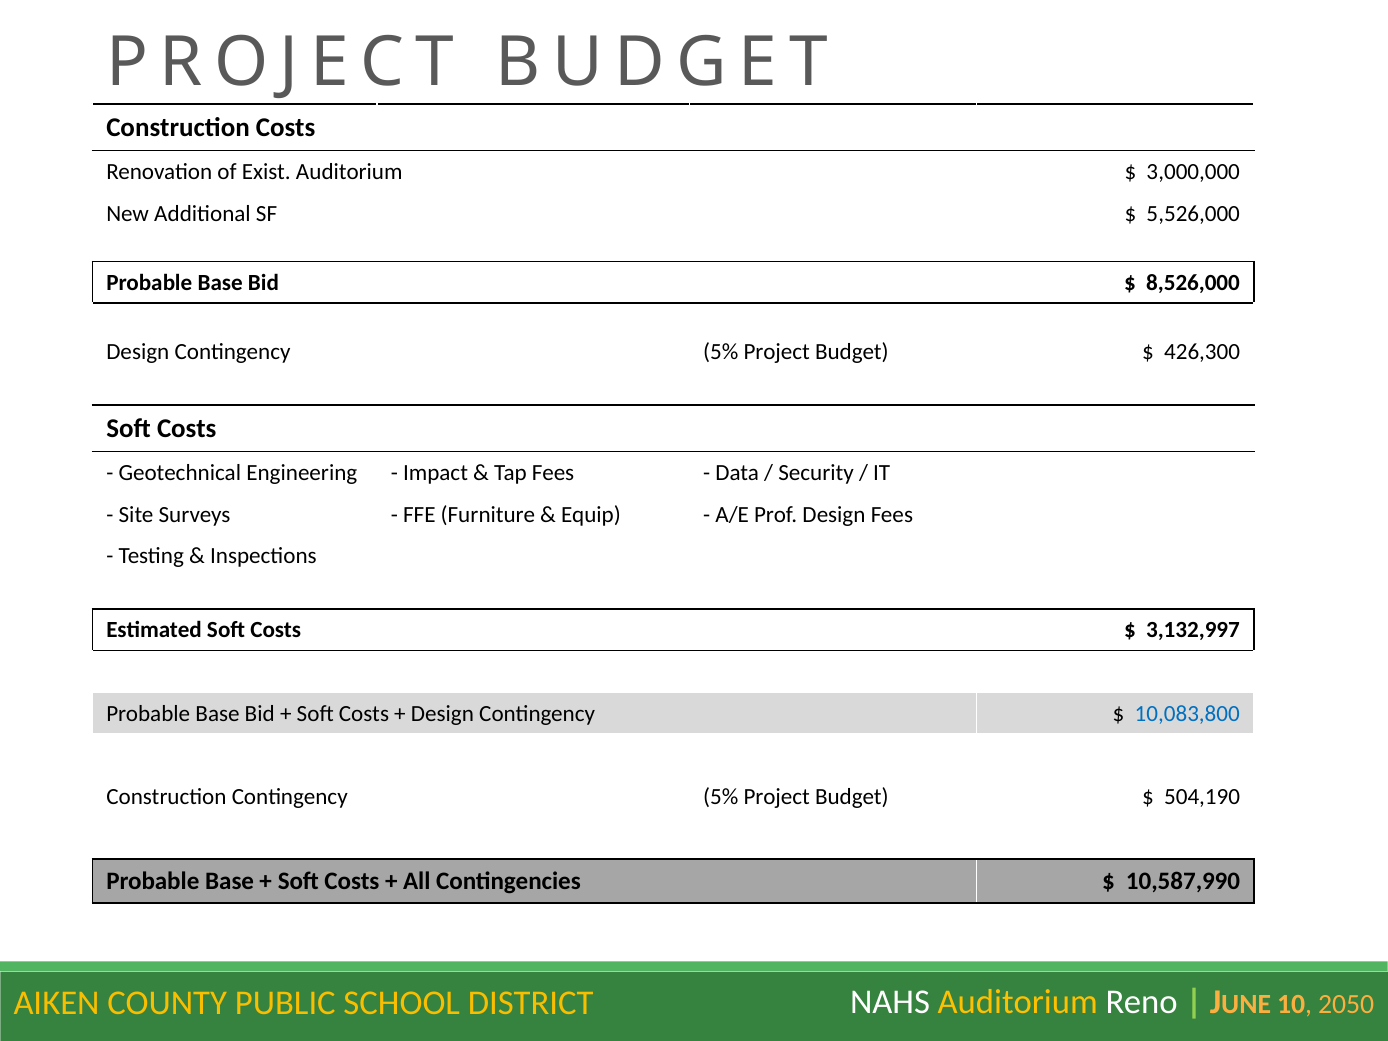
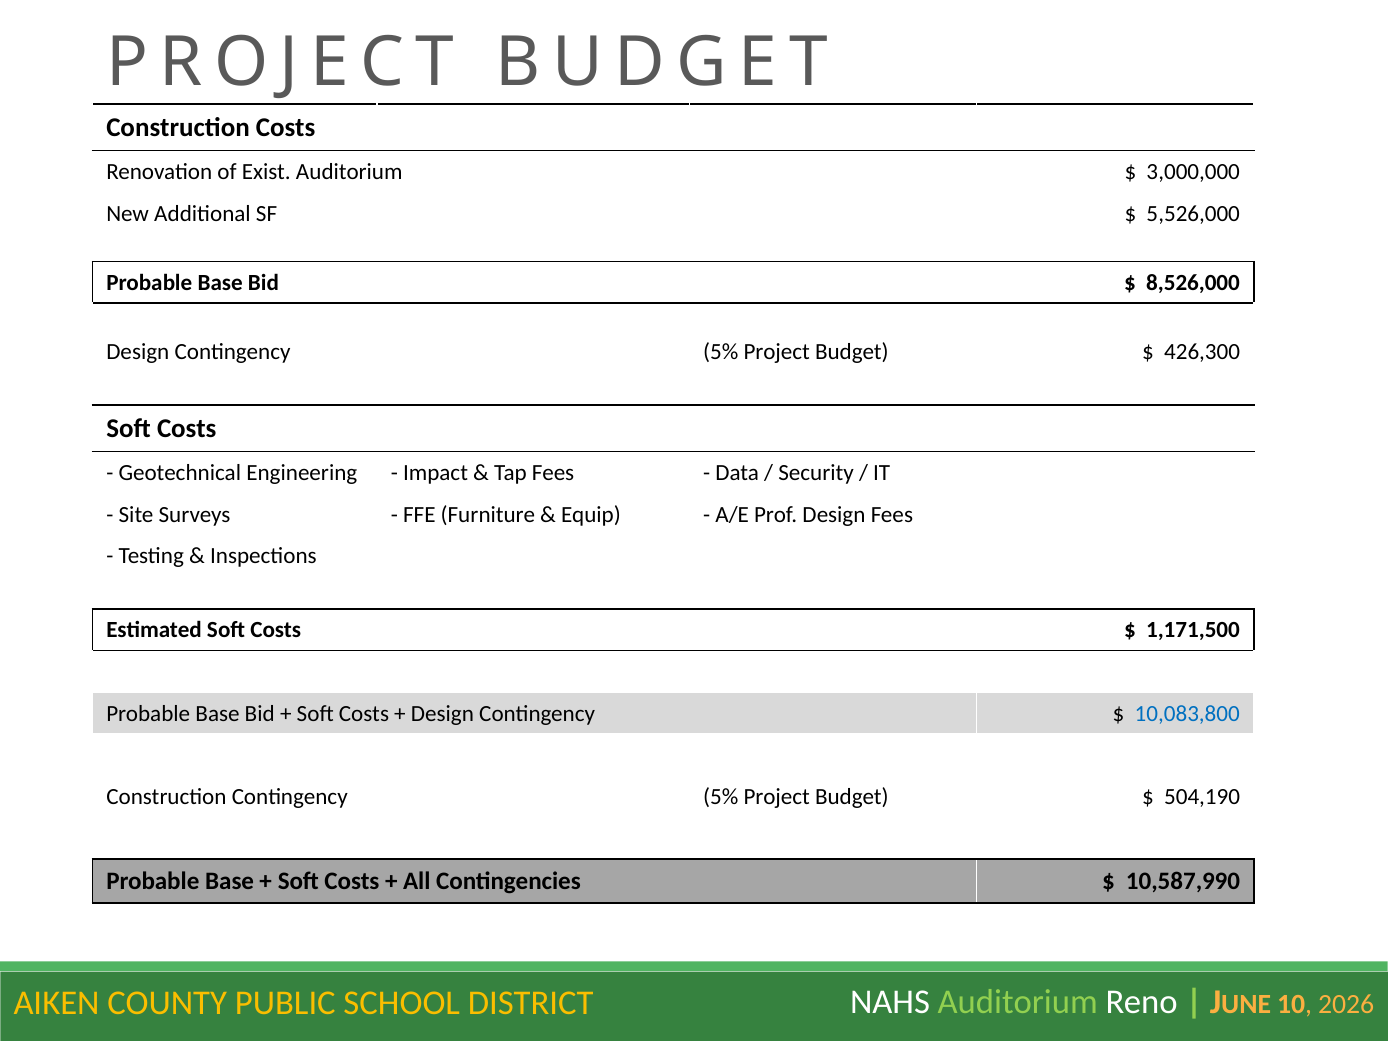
3,132,997: 3,132,997 -> 1,171,500
Auditorium at (1018, 1002) colour: yellow -> light green
2050: 2050 -> 2026
